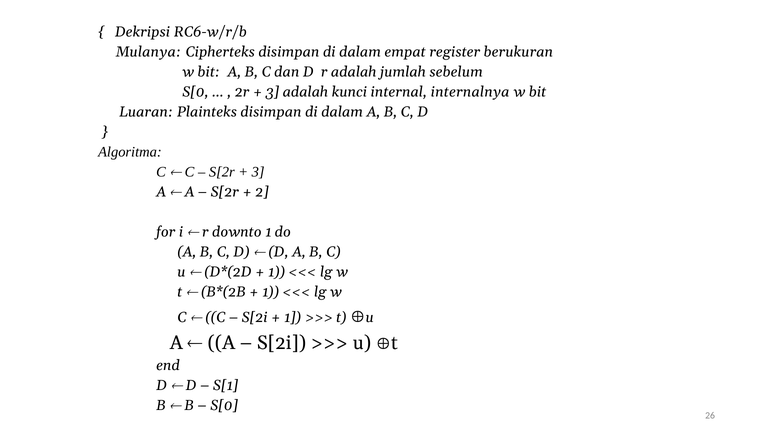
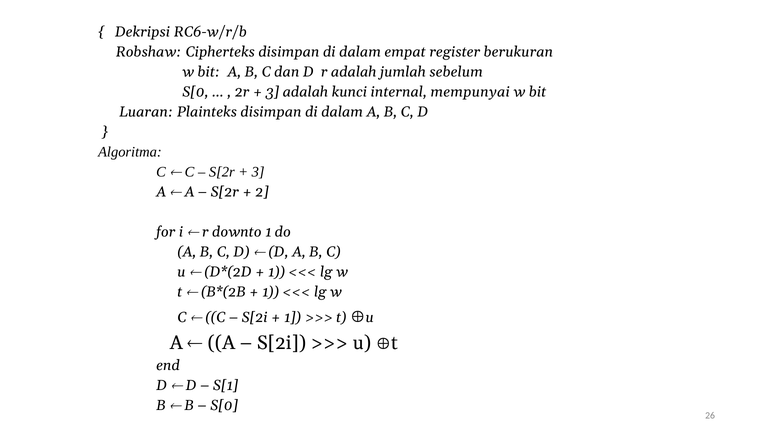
Mulanya: Mulanya -> Robshaw
internalnya: internalnya -> mempunyai
